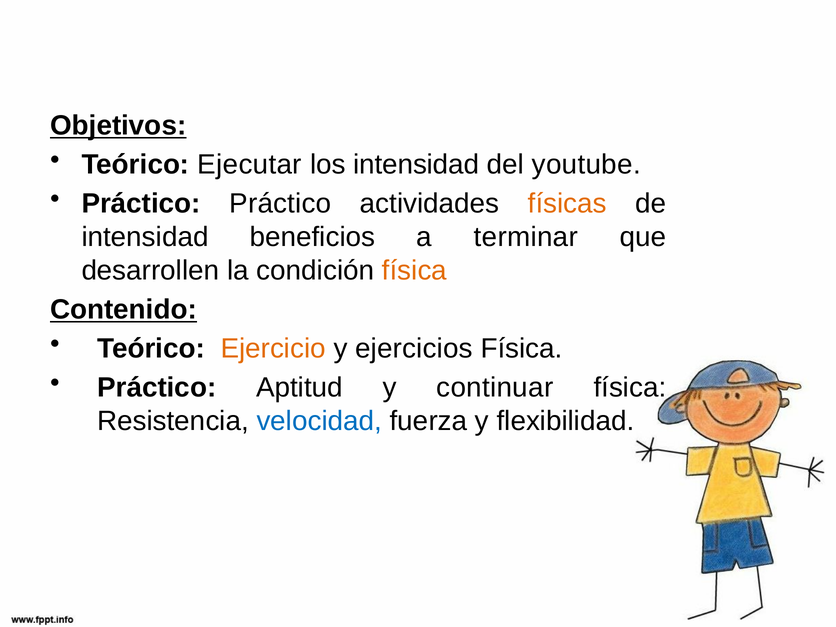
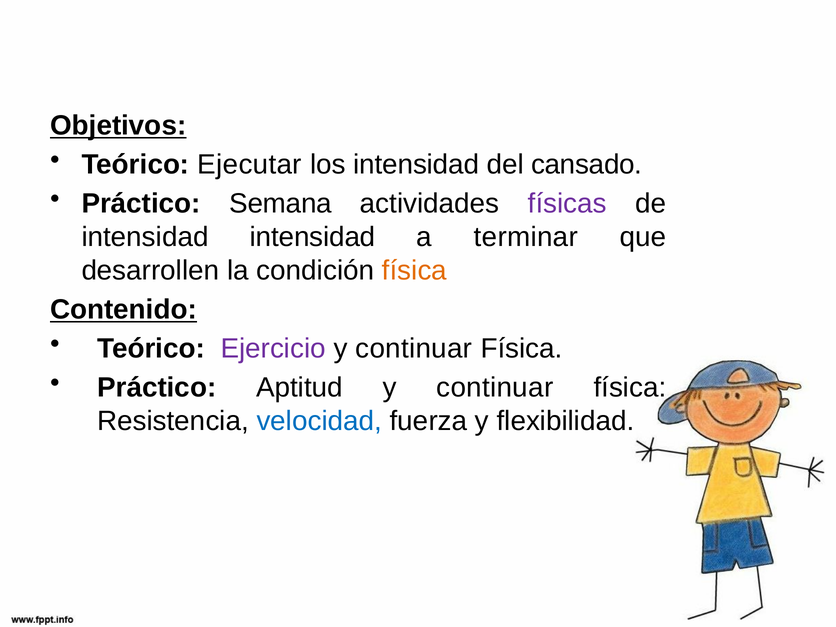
youtube: youtube -> cansado
Práctico Práctico: Práctico -> Semana
físicas colour: orange -> purple
intensidad beneficios: beneficios -> intensidad
Ejercicio colour: orange -> purple
ejercicios at (414, 349): ejercicios -> continuar
